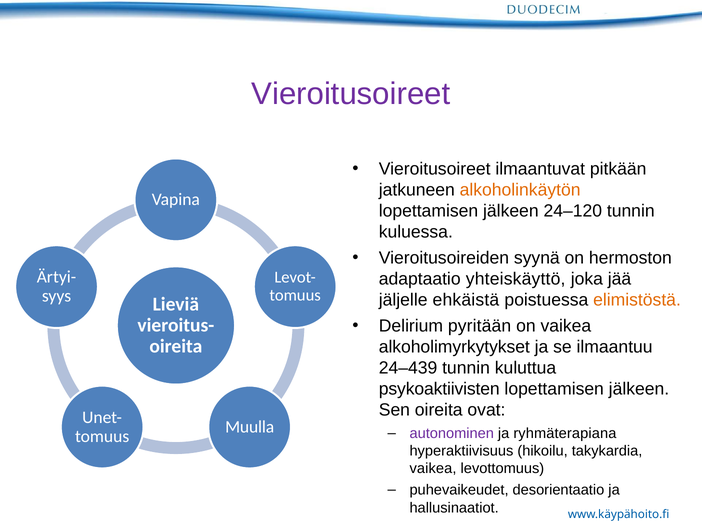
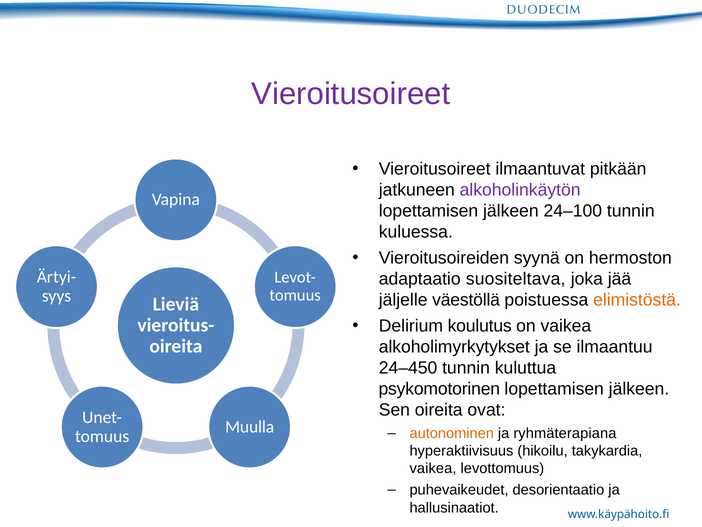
alkoholinkäytön colour: orange -> purple
24–120: 24–120 -> 24–100
yhteiskäyttö: yhteiskäyttö -> suositeltava
ehkäistä: ehkäistä -> väestöllä
pyritään: pyritään -> koulutus
24–439: 24–439 -> 24–450
psykoaktiivisten: psykoaktiivisten -> psykomotorinen
autonominen colour: purple -> orange
